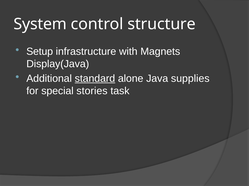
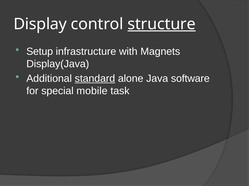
System: System -> Display
structure underline: none -> present
supplies: supplies -> software
stories: stories -> mobile
